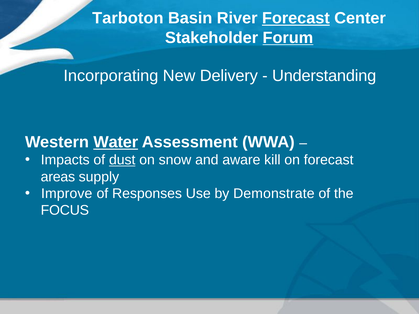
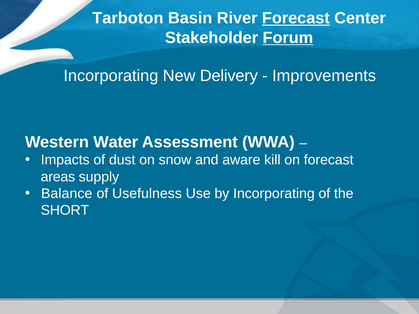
Understanding: Understanding -> Improvements
Water underline: present -> none
dust underline: present -> none
Improve: Improve -> Balance
Responses: Responses -> Usefulness
by Demonstrate: Demonstrate -> Incorporating
FOCUS: FOCUS -> SHORT
